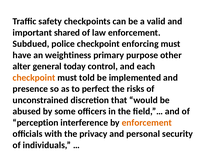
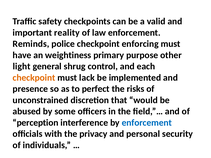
shared: shared -> reality
Subdued: Subdued -> Reminds
alter: alter -> light
today: today -> shrug
told: told -> lack
enforcement at (147, 123) colour: orange -> blue
